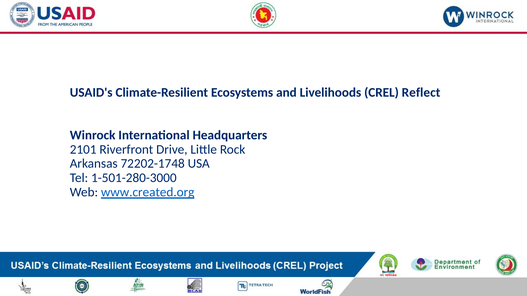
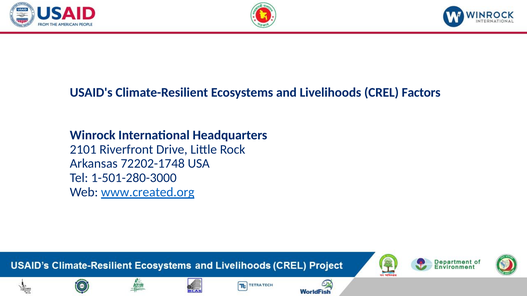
Reflect: Reflect -> Factors
